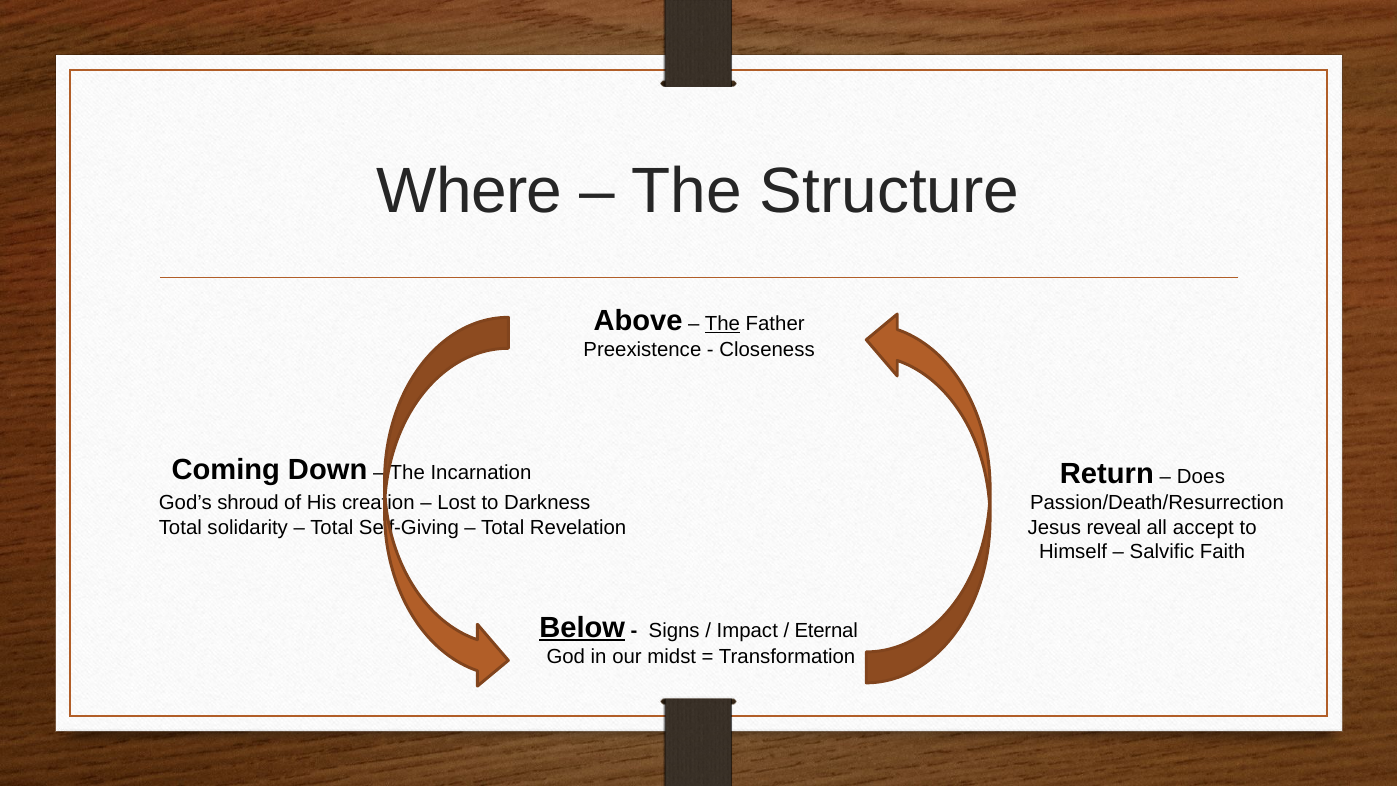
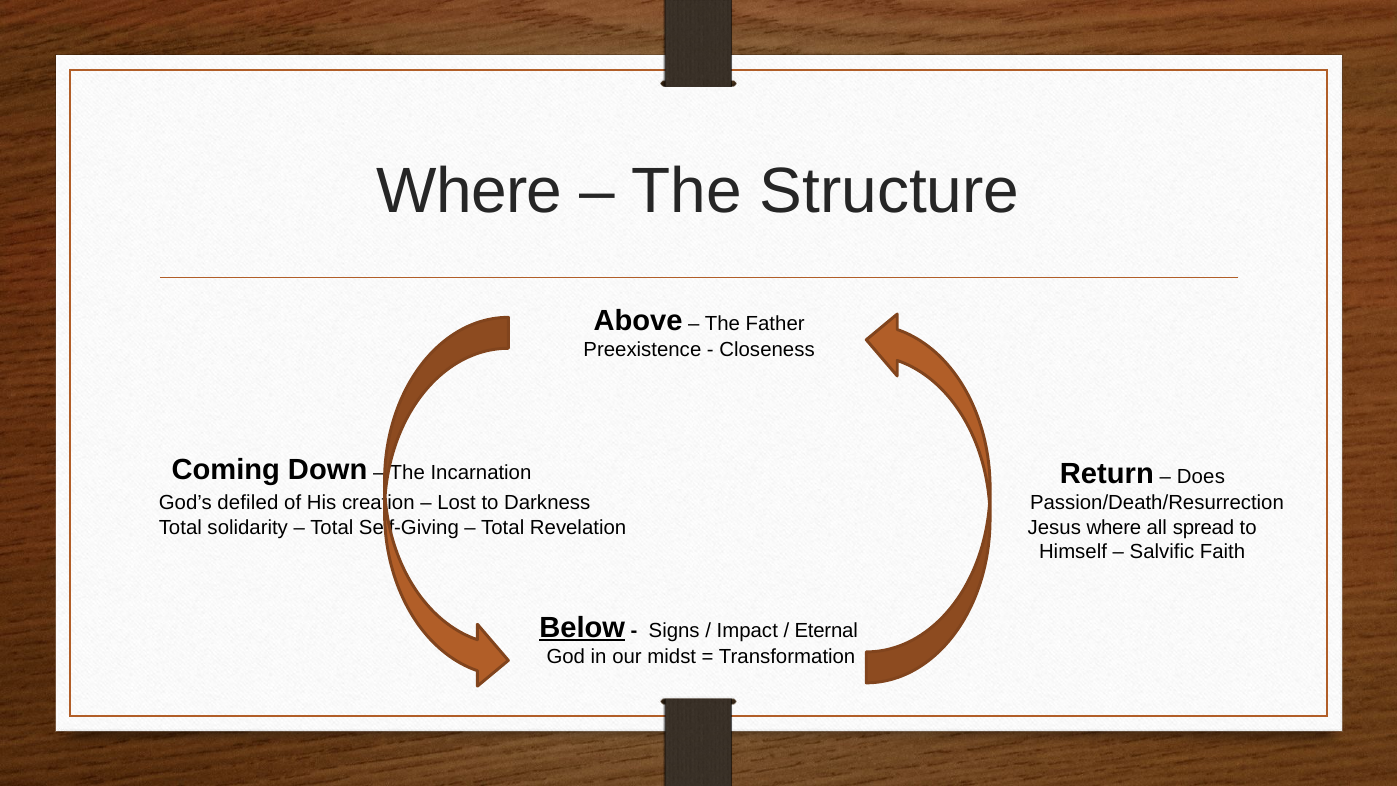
The at (722, 323) underline: present -> none
shroud: shroud -> defiled
Jesus reveal: reveal -> where
accept: accept -> spread
